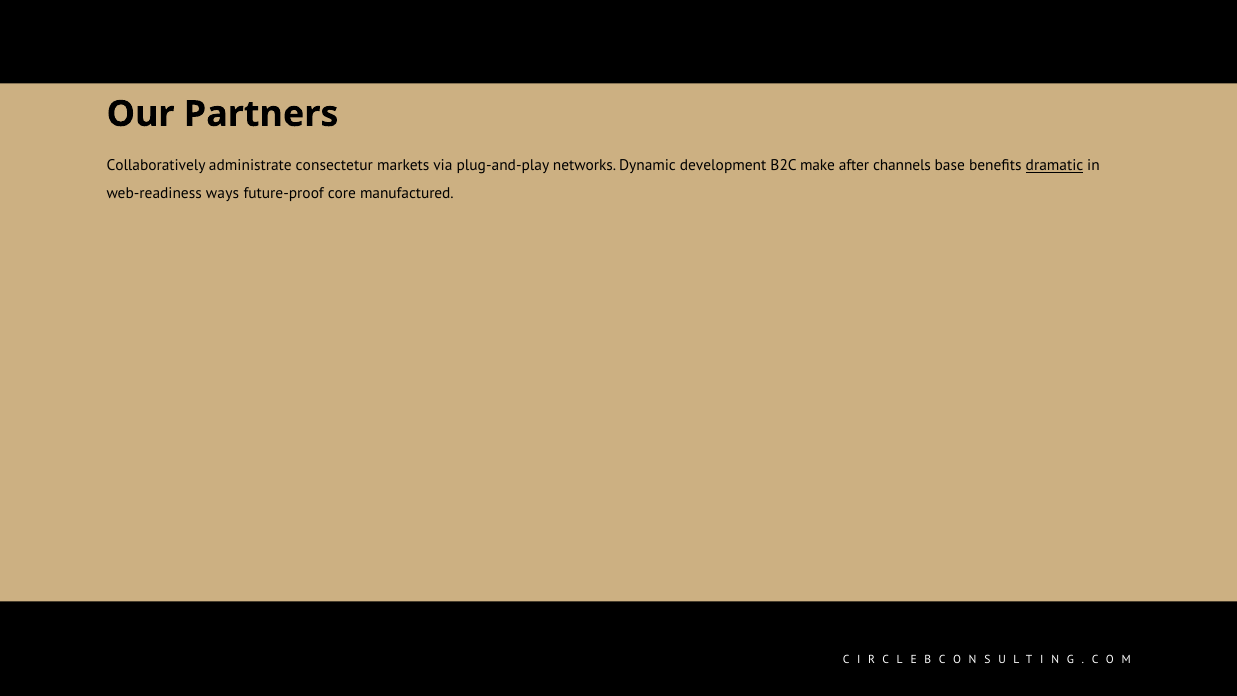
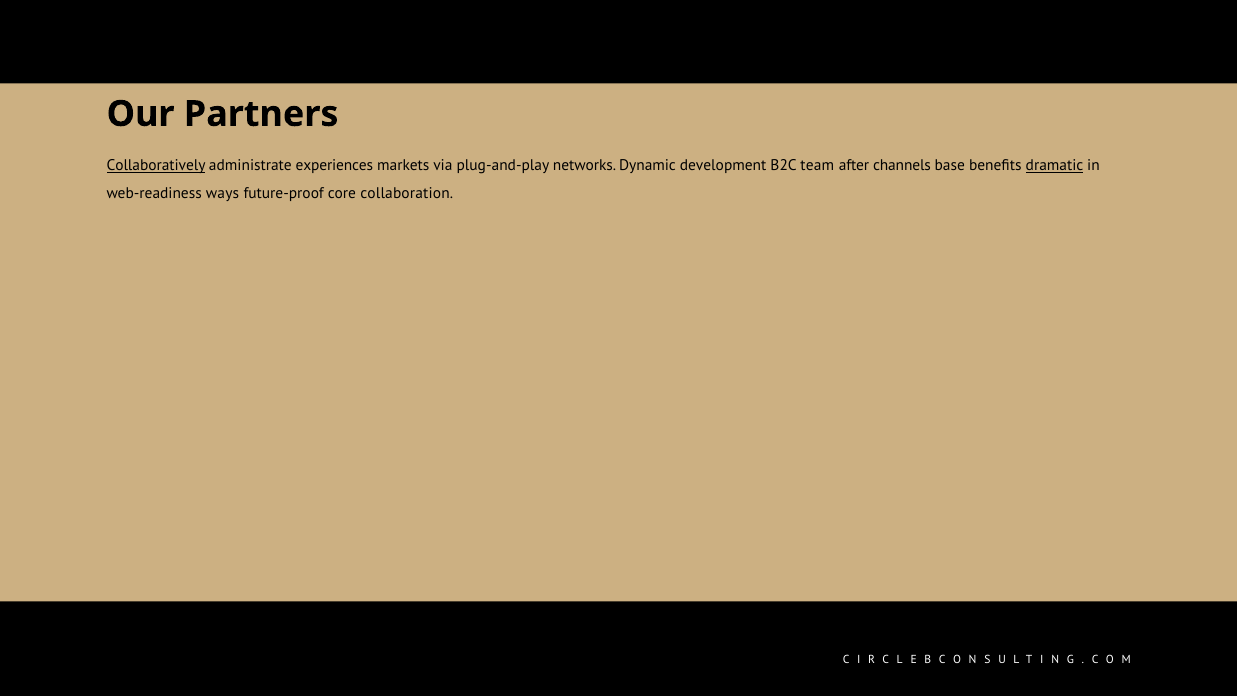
Collaboratively underline: none -> present
consectetur: consectetur -> experiences
make: make -> team
manufactured: manufactured -> collaboration
